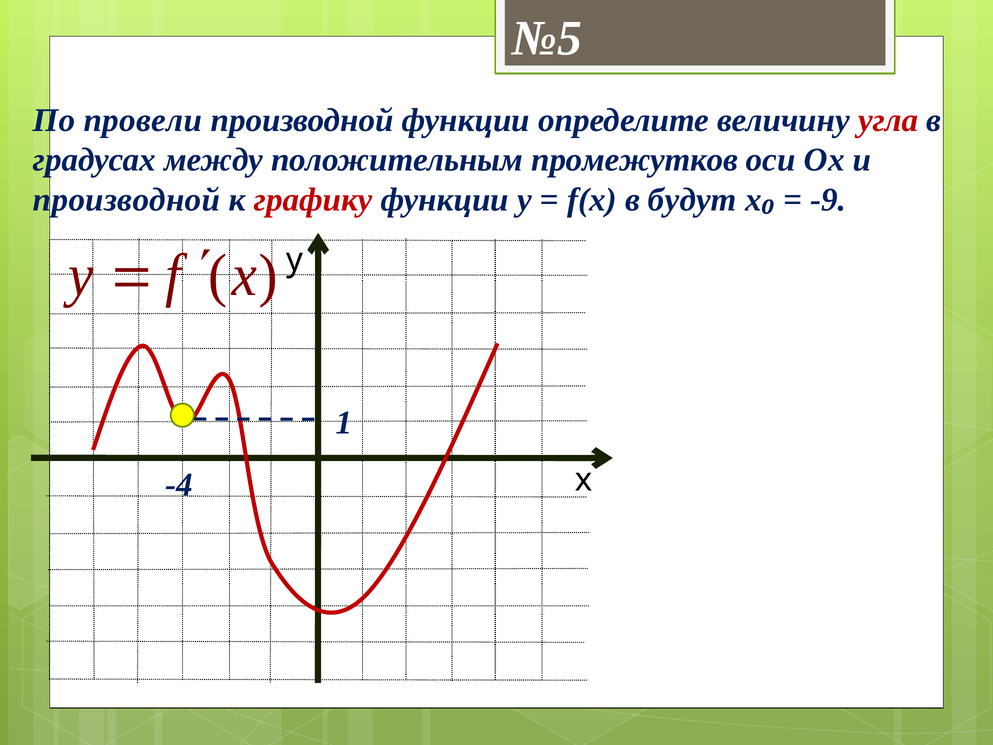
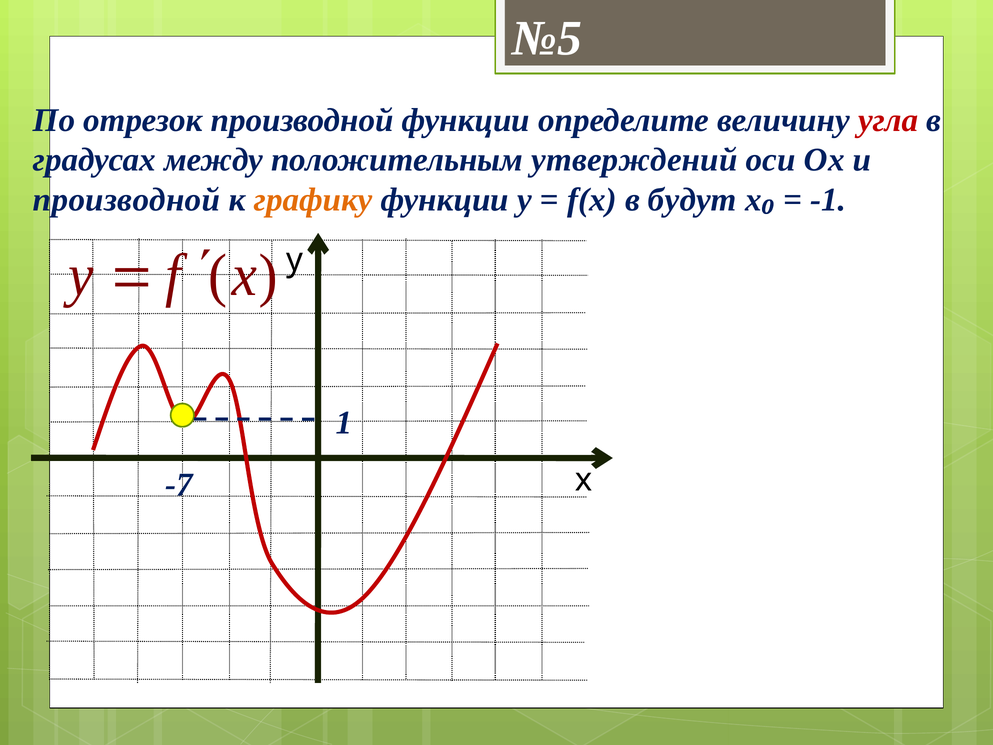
провели: провели -> отрезок
промежутков: промежутков -> утверждений
графику colour: red -> orange
-9: -9 -> -1
-4: -4 -> -7
